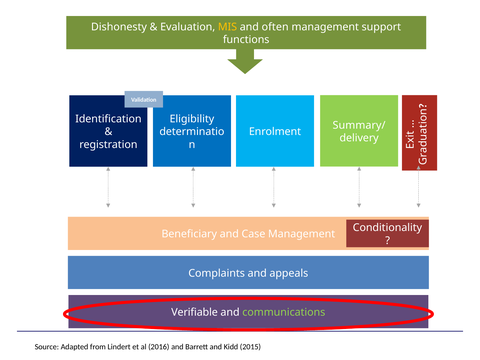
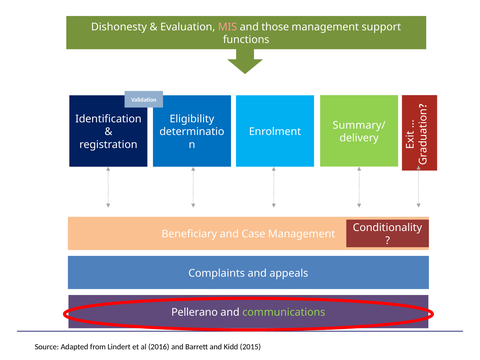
MIS colour: yellow -> pink
often: often -> those
Verifiable: Verifiable -> Pellerano
